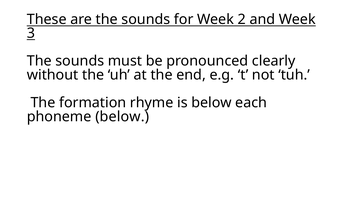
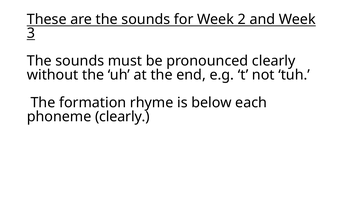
phoneme below: below -> clearly
